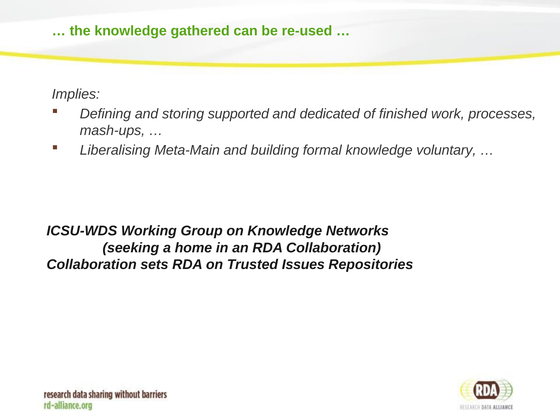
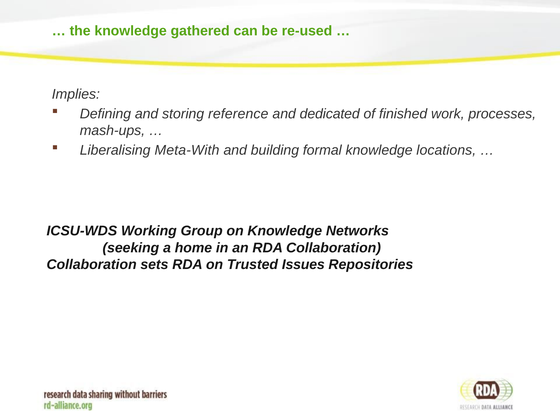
supported: supported -> reference
Meta-Main: Meta-Main -> Meta-With
voluntary: voluntary -> locations
